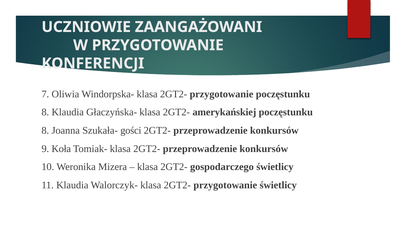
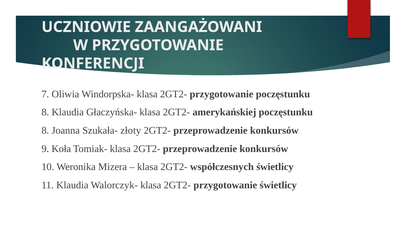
gości: gości -> złoty
gospodarczego: gospodarczego -> współczesnych
